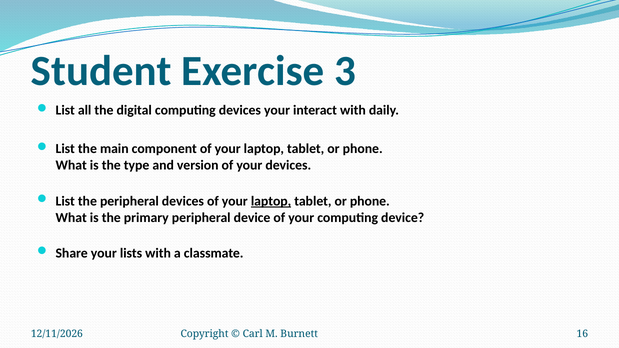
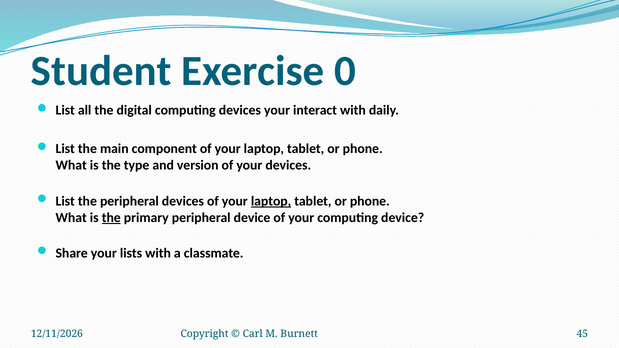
3: 3 -> 0
the at (111, 218) underline: none -> present
16: 16 -> 45
